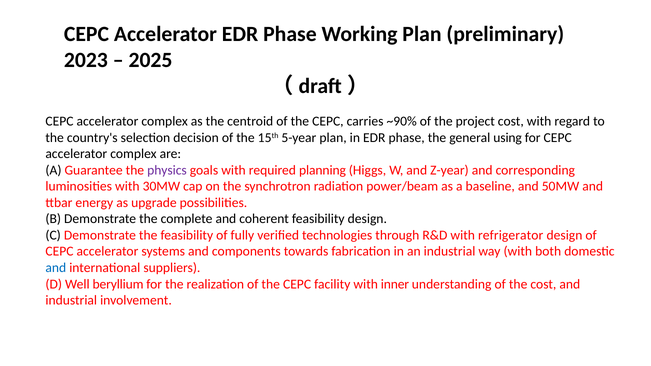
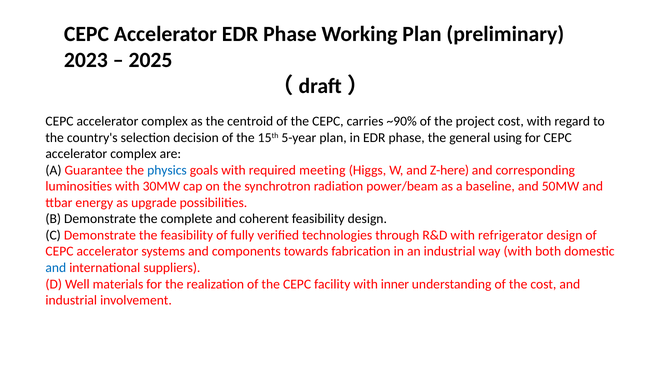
physics colour: purple -> blue
planning: planning -> meeting
Z-year: Z-year -> Z-here
beryllium: beryllium -> materials
